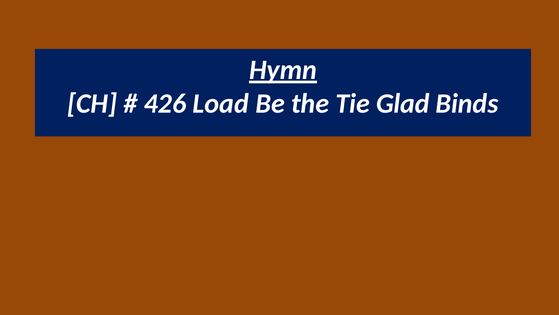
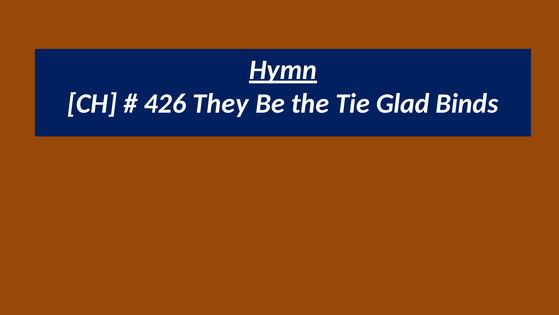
Load: Load -> They
